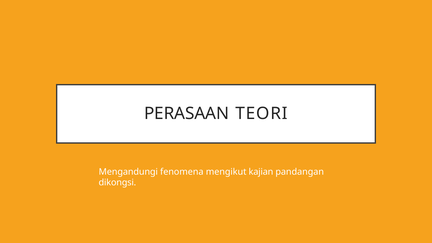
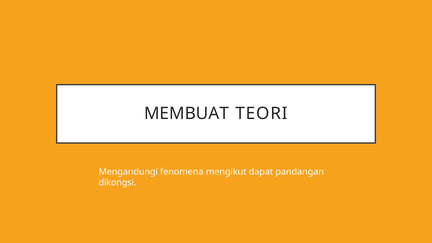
PERASAAN: PERASAAN -> MEMBUAT
kajian: kajian -> dapat
